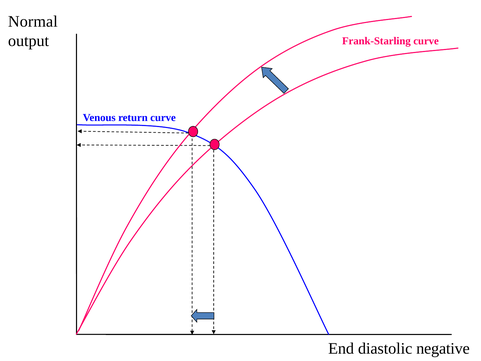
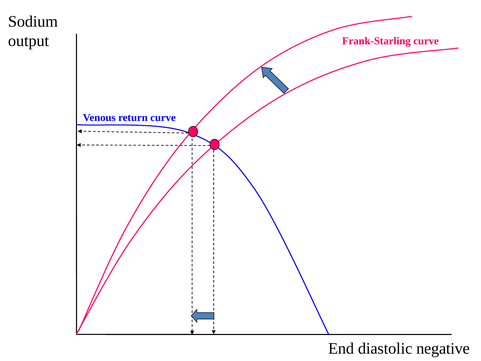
Normal: Normal -> Sodium
